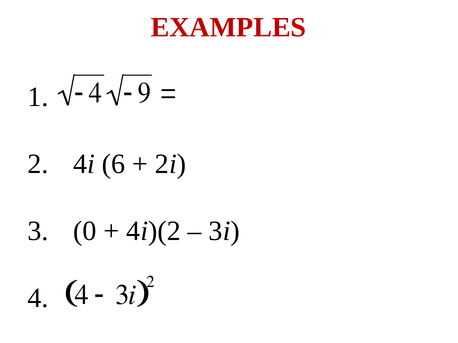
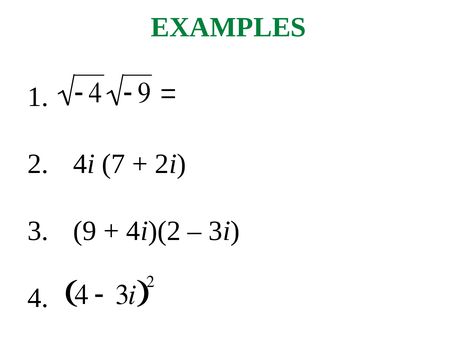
EXAMPLES colour: red -> green
6: 6 -> 7
0: 0 -> 9
